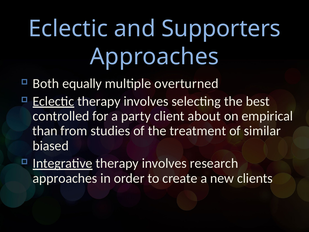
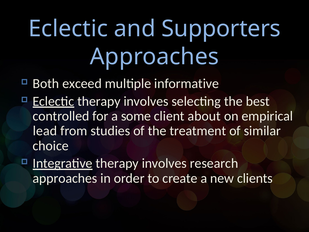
equally: equally -> exceed
overturned: overturned -> informative
party: party -> some
than: than -> lead
biased: biased -> choice
